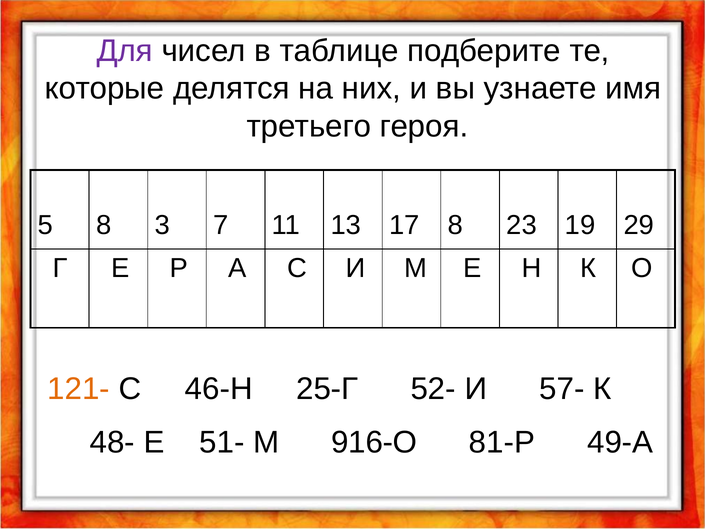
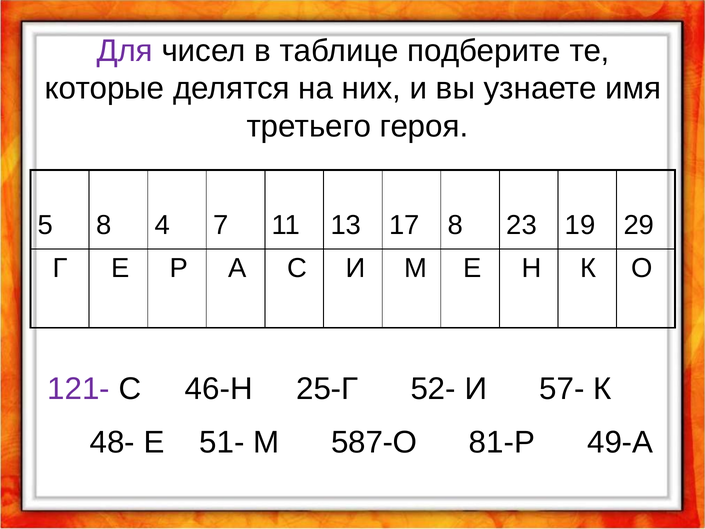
3: 3 -> 4
121- colour: orange -> purple
916-О: 916-О -> 587-О
